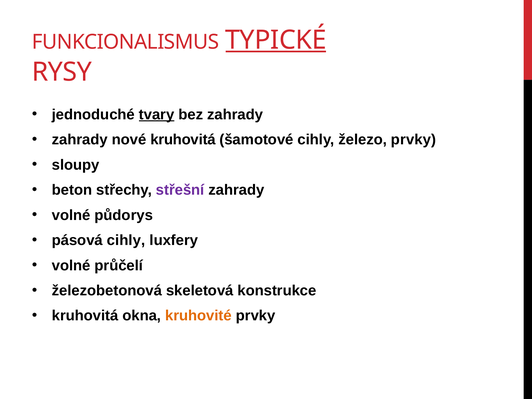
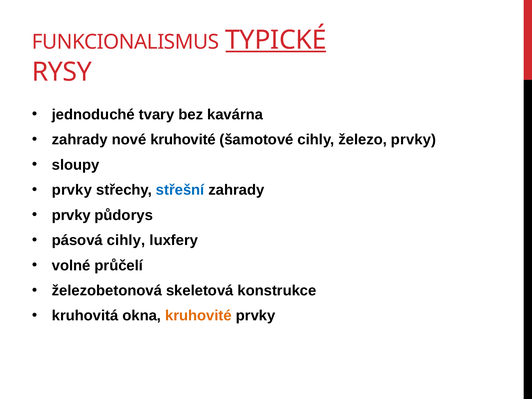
tvary underline: present -> none
bez zahrady: zahrady -> kavárna
nové kruhovitá: kruhovitá -> kruhovité
beton at (72, 190): beton -> prvky
střešní colour: purple -> blue
volné at (71, 215): volné -> prvky
